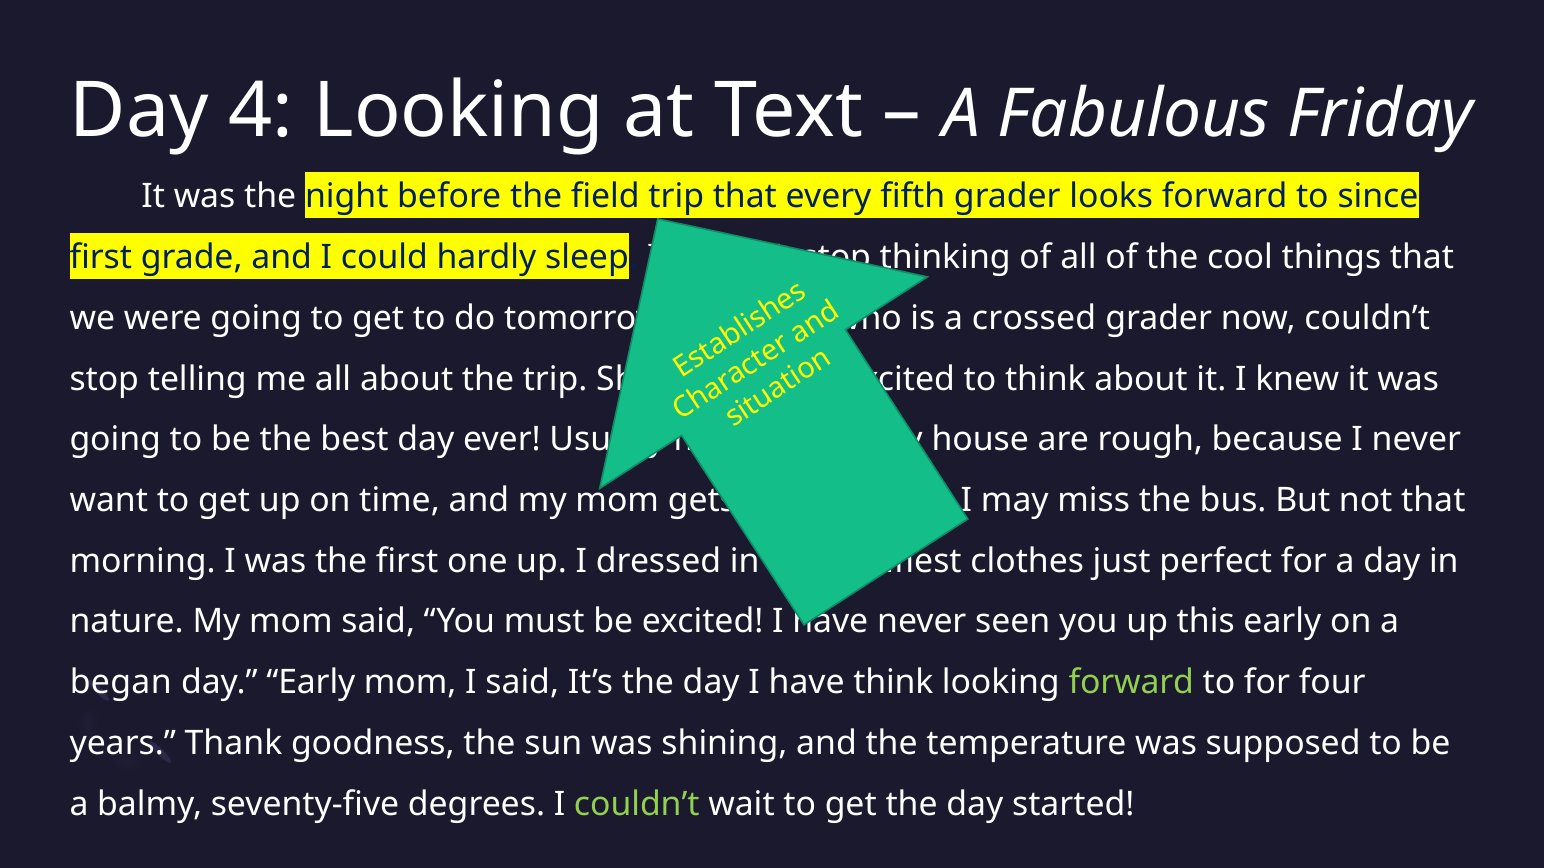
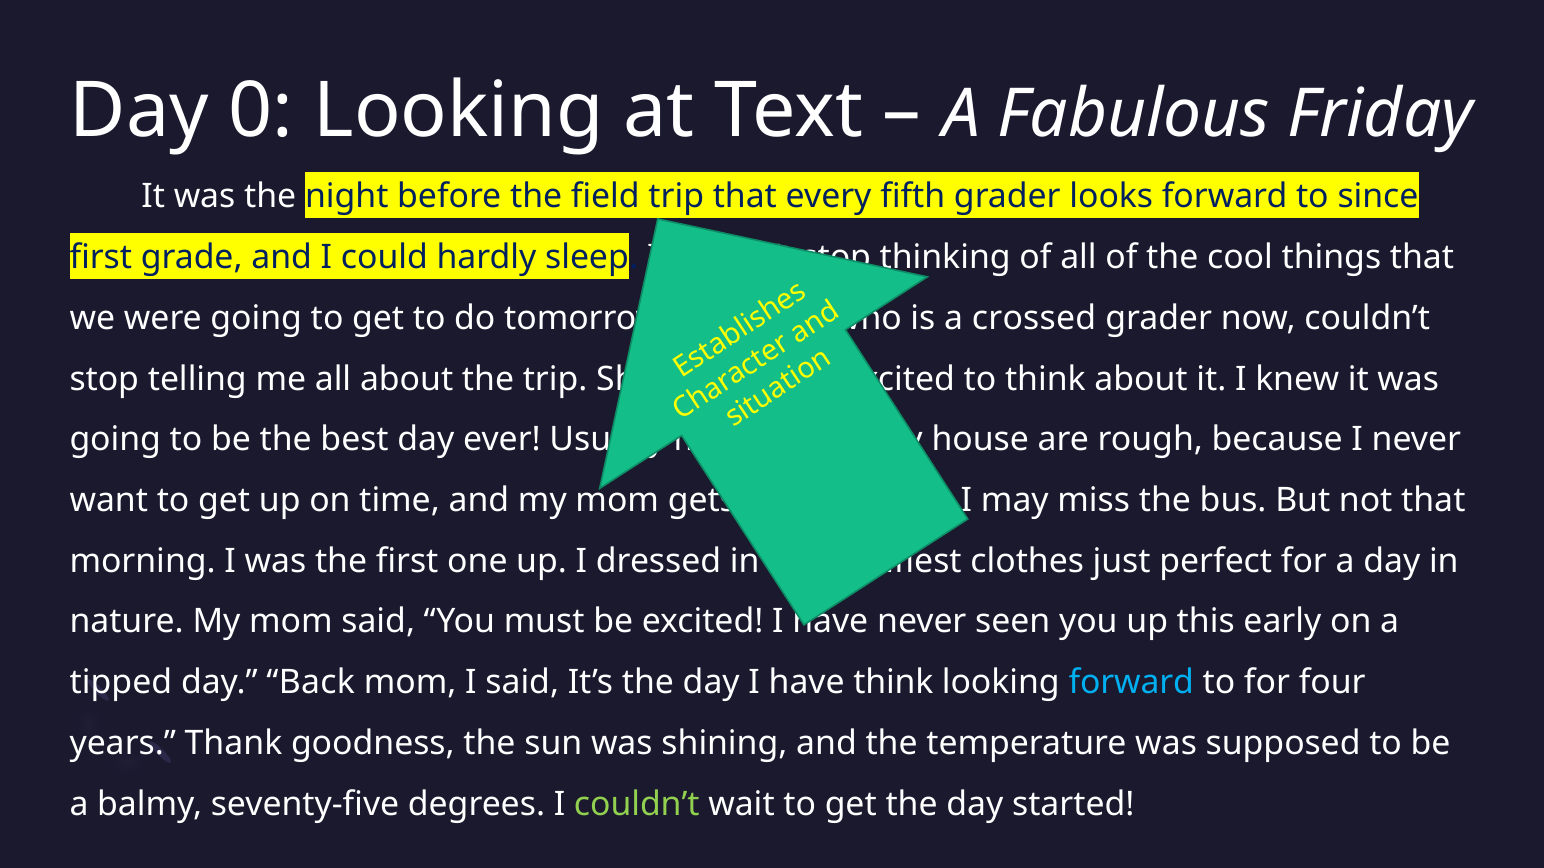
4: 4 -> 0
began: began -> tipped
day Early: Early -> Back
forward at (1131, 683) colour: light green -> light blue
